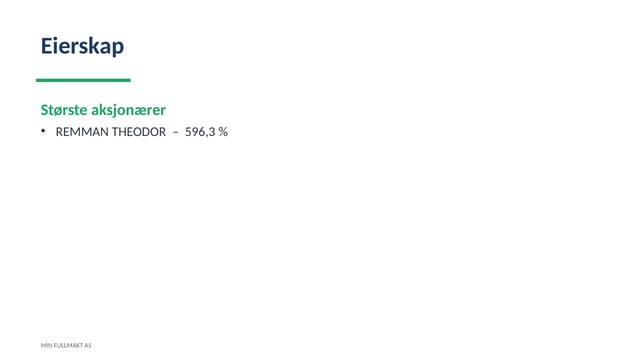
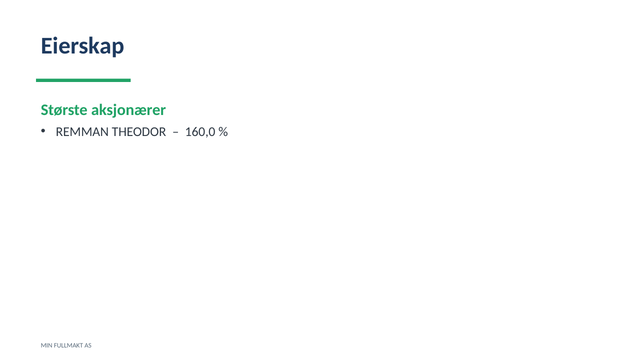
596,3: 596,3 -> 160,0
